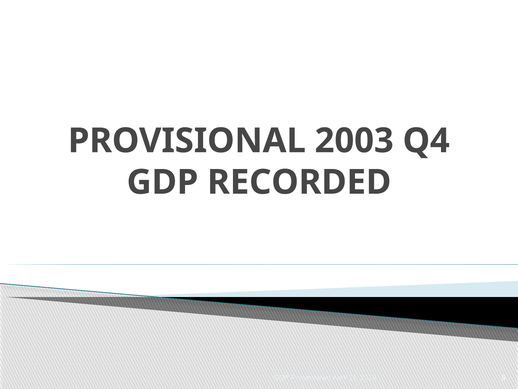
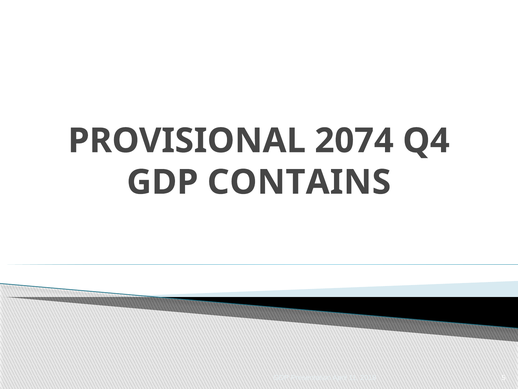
2003: 2003 -> 2074
RECORDED: RECORDED -> CONTAINS
